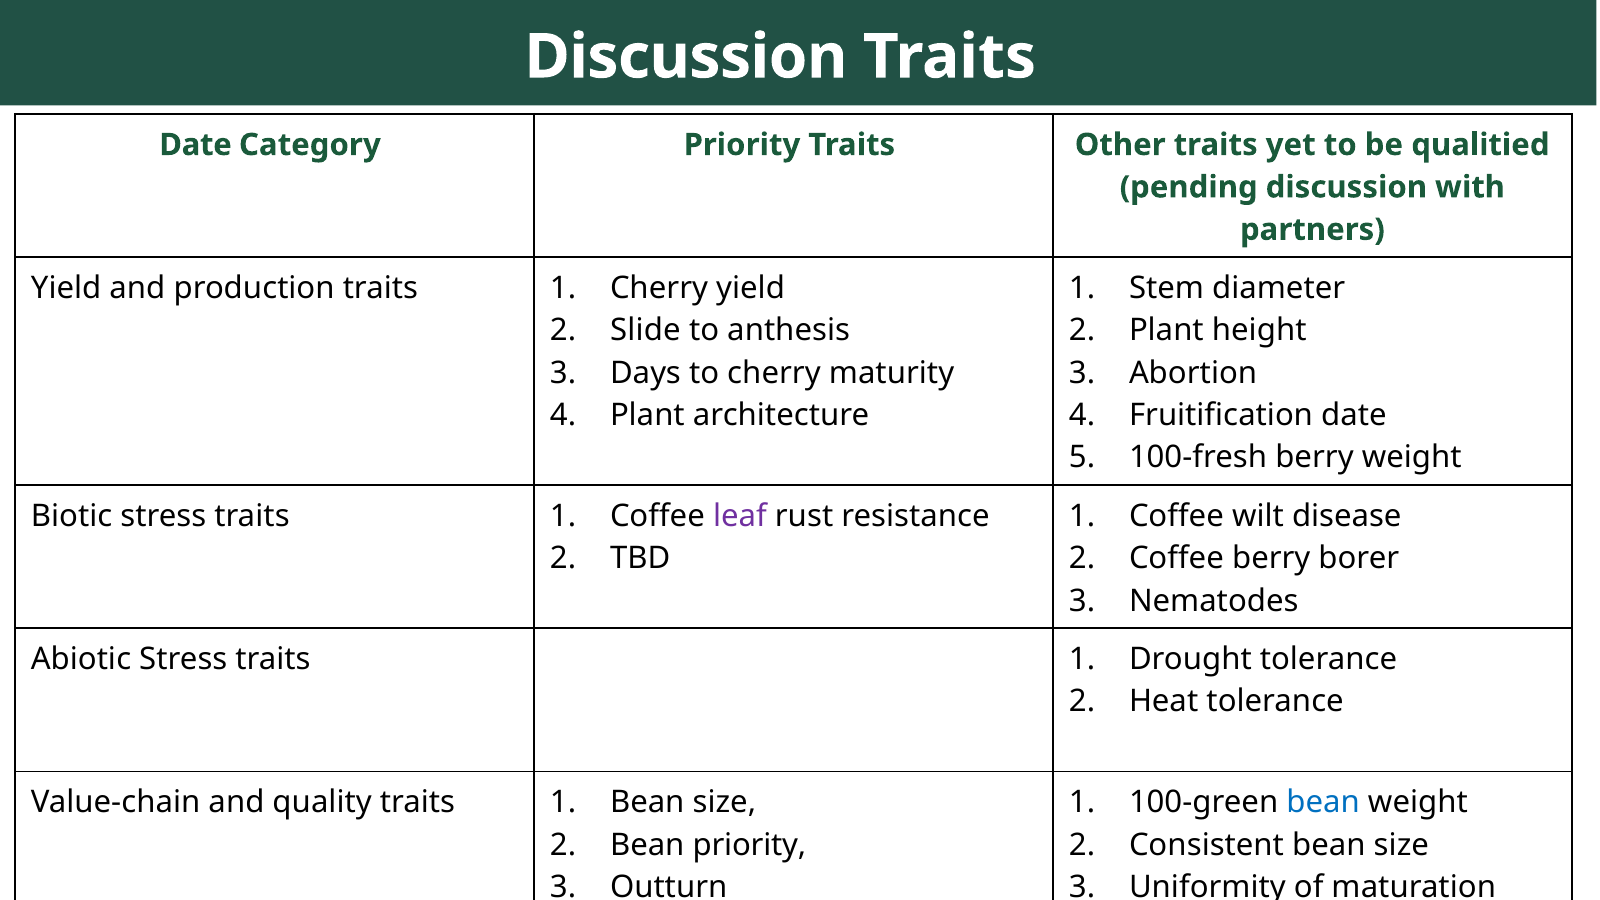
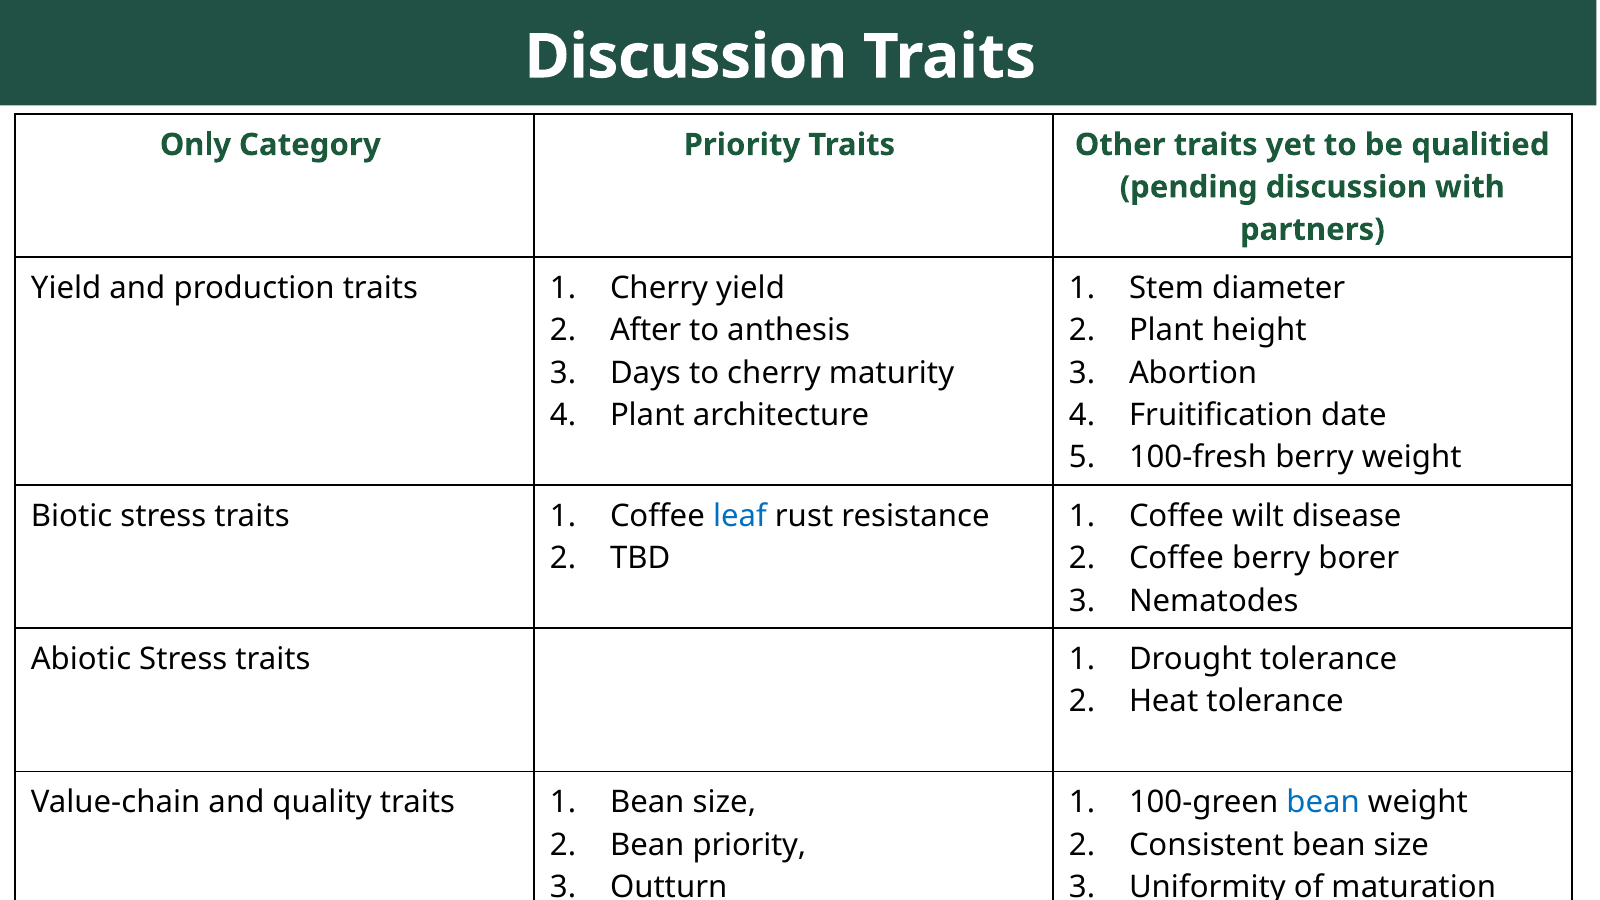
Date at (195, 145): Date -> Only
Slide: Slide -> After
leaf colour: purple -> blue
